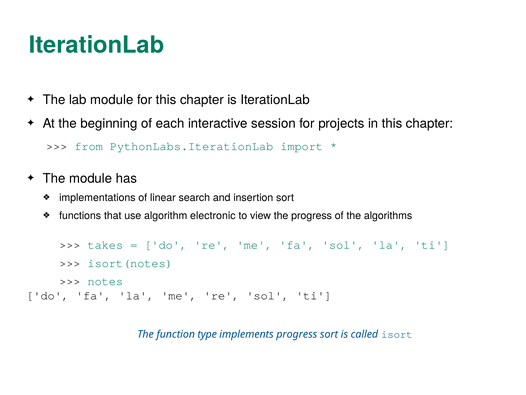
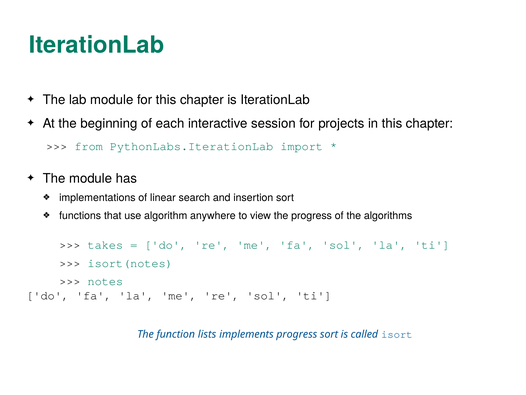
electronic: electronic -> anywhere
type: type -> lists
